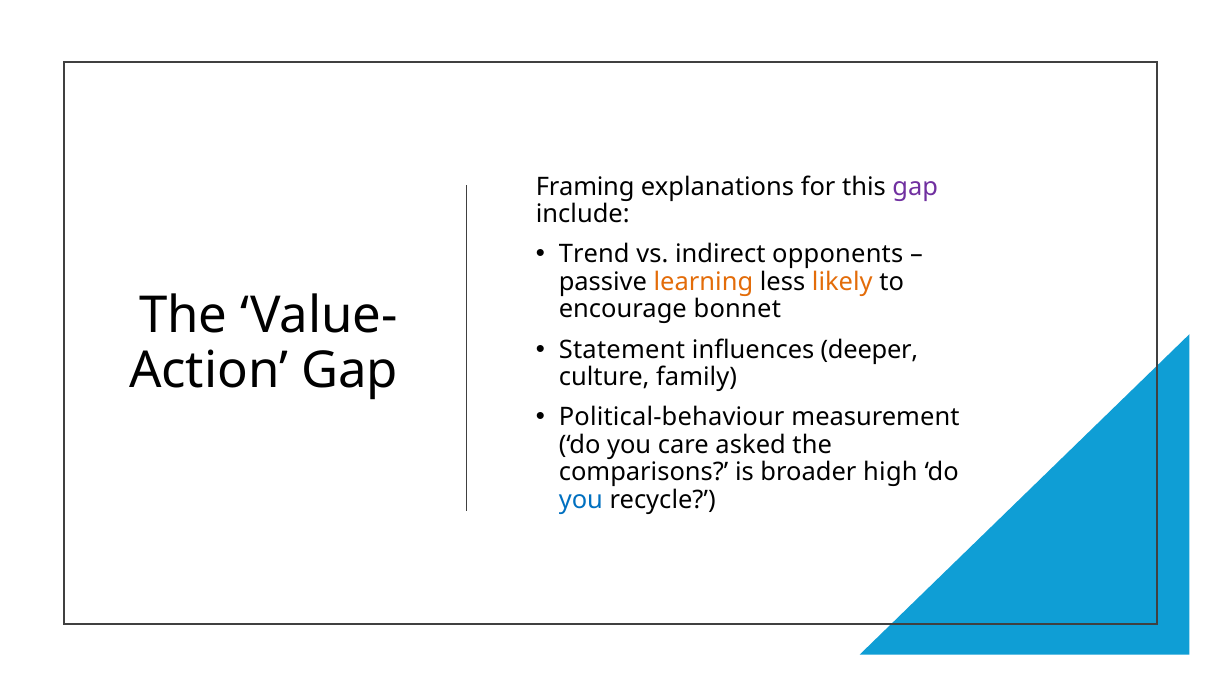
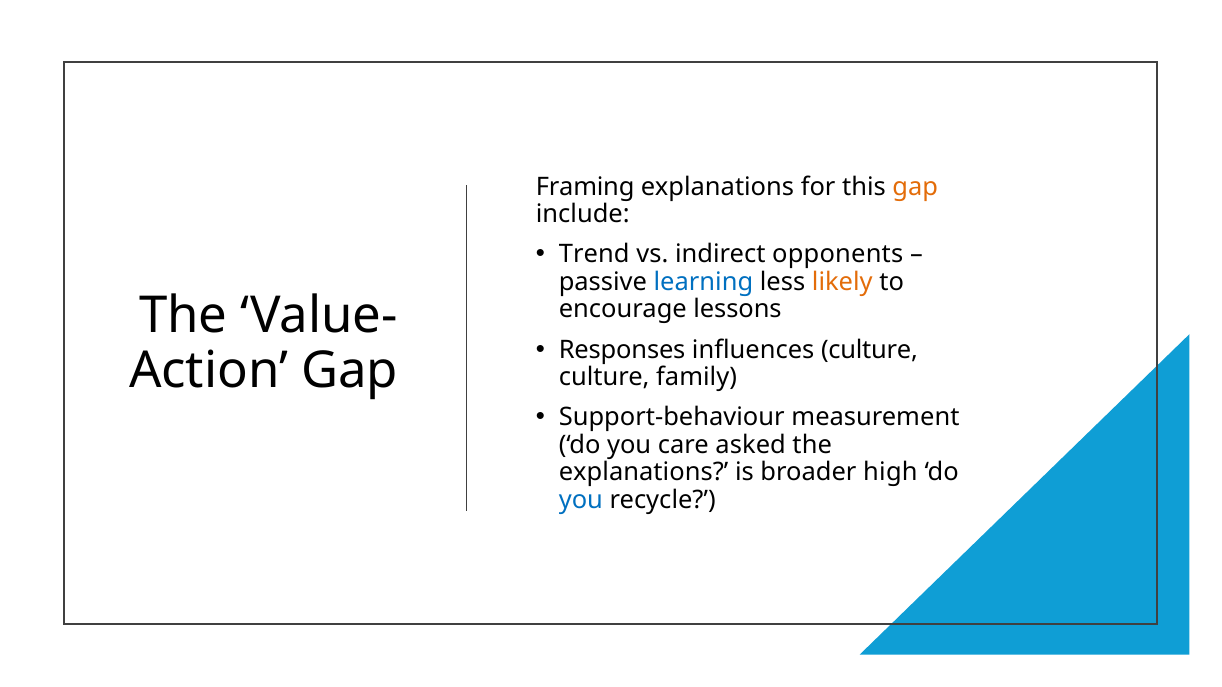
gap at (915, 187) colour: purple -> orange
learning colour: orange -> blue
bonnet: bonnet -> lessons
Statement: Statement -> Responses
influences deeper: deeper -> culture
Political-behaviour: Political-behaviour -> Support-behaviour
comparisons at (644, 473): comparisons -> explanations
